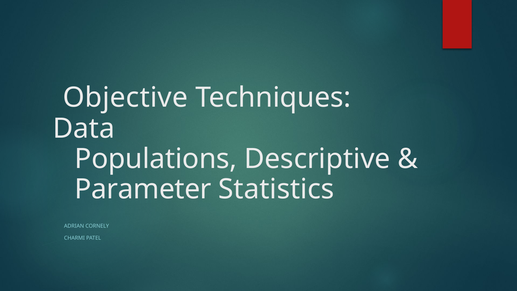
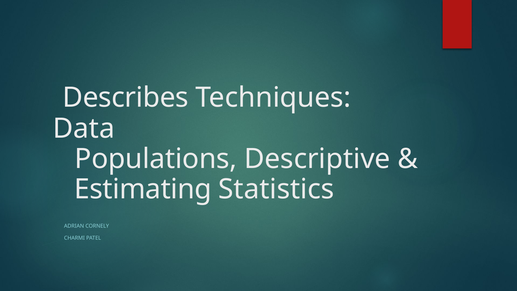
Objective: Objective -> Describes
Parameter: Parameter -> Estimating
